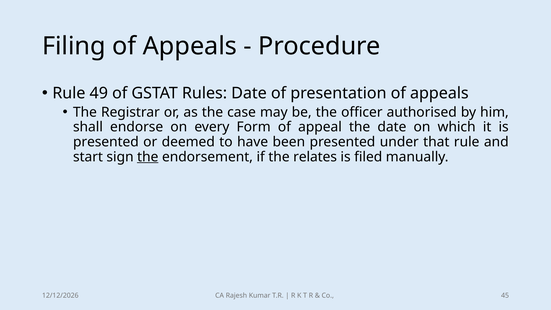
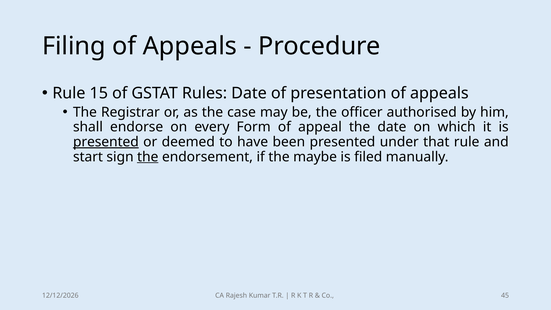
49: 49 -> 15
presented at (106, 142) underline: none -> present
relates: relates -> maybe
